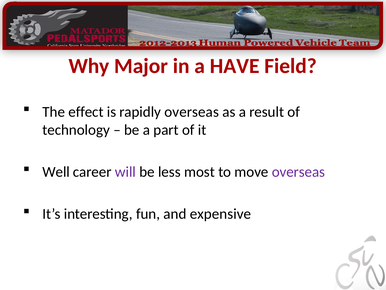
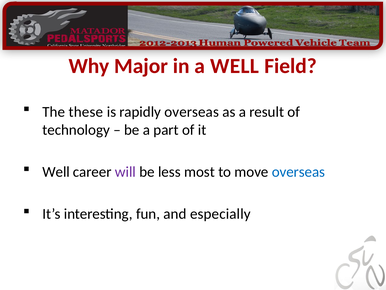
a HAVE: HAVE -> WELL
effect: effect -> these
overseas at (298, 172) colour: purple -> blue
expensive: expensive -> especially
